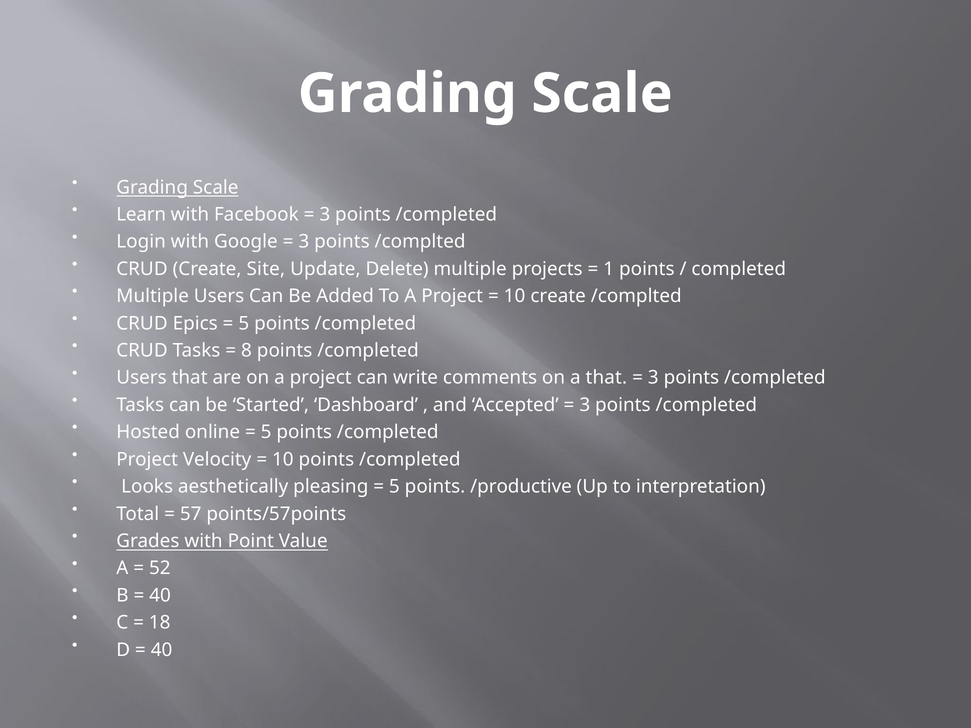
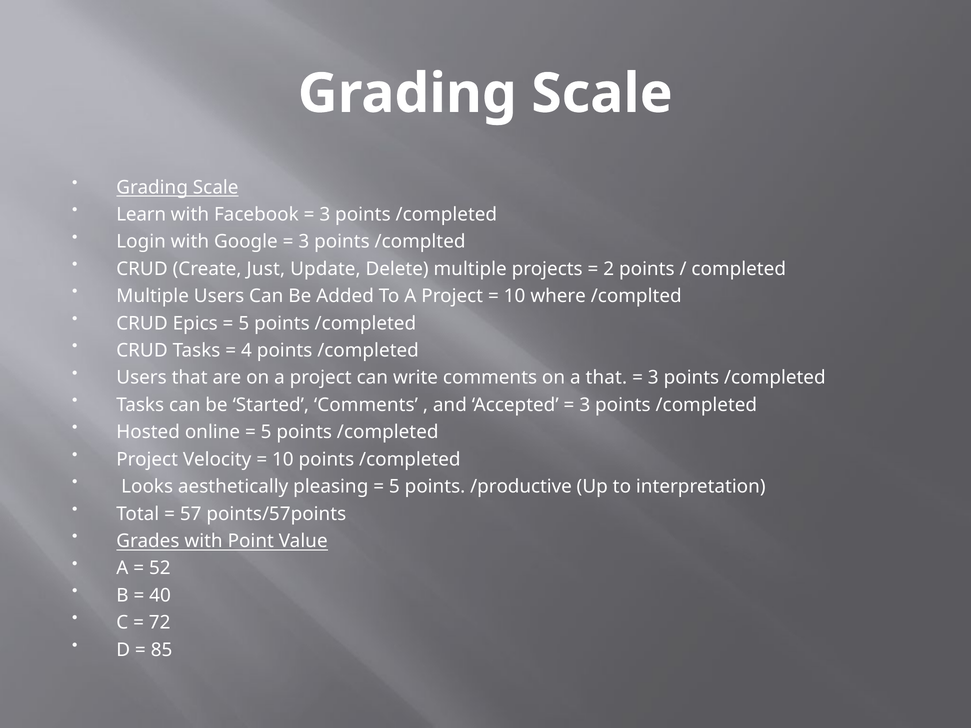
Site: Site -> Just
1: 1 -> 2
10 create: create -> where
8: 8 -> 4
Started Dashboard: Dashboard -> Comments
18: 18 -> 72
40 at (162, 650): 40 -> 85
